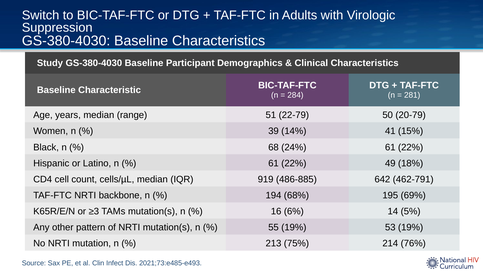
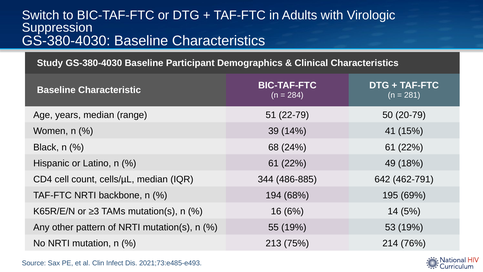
919: 919 -> 344
